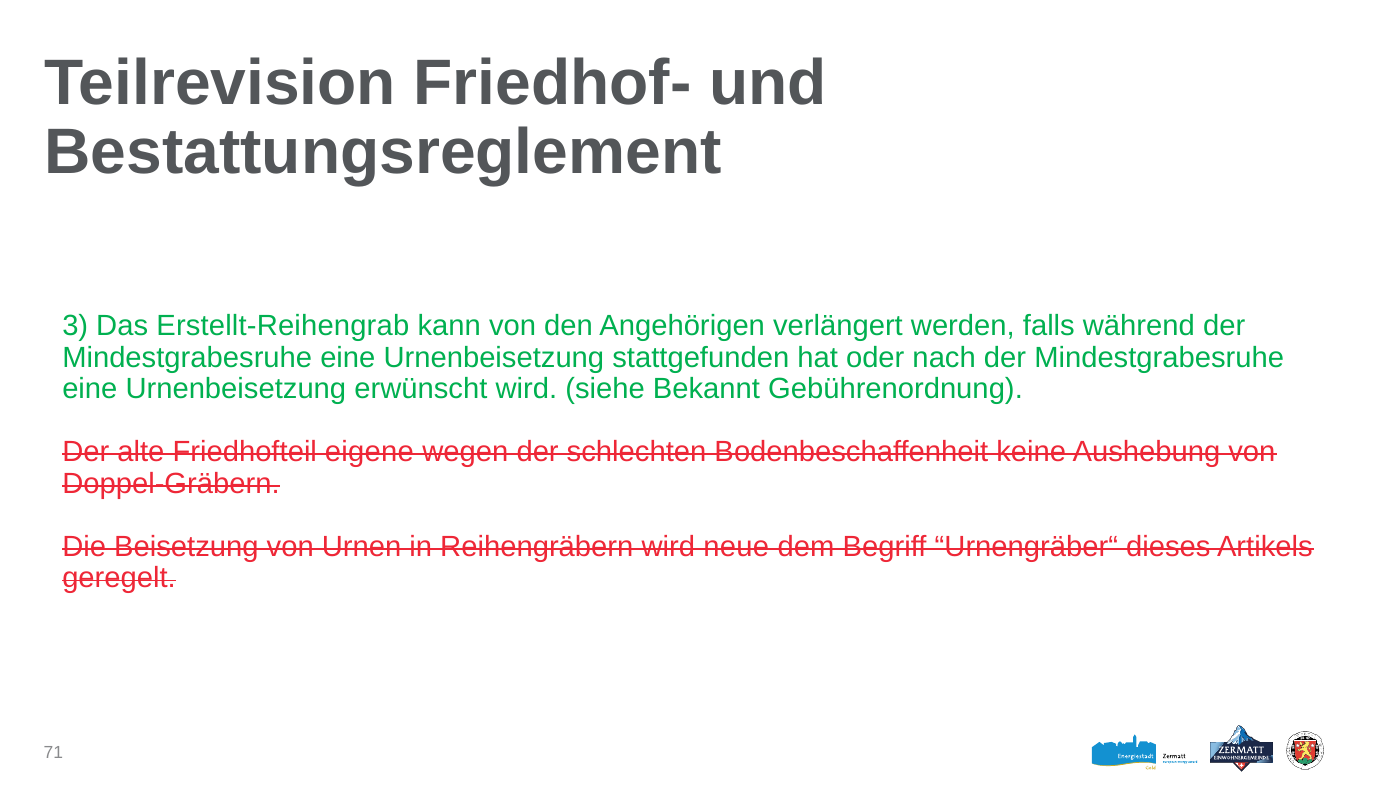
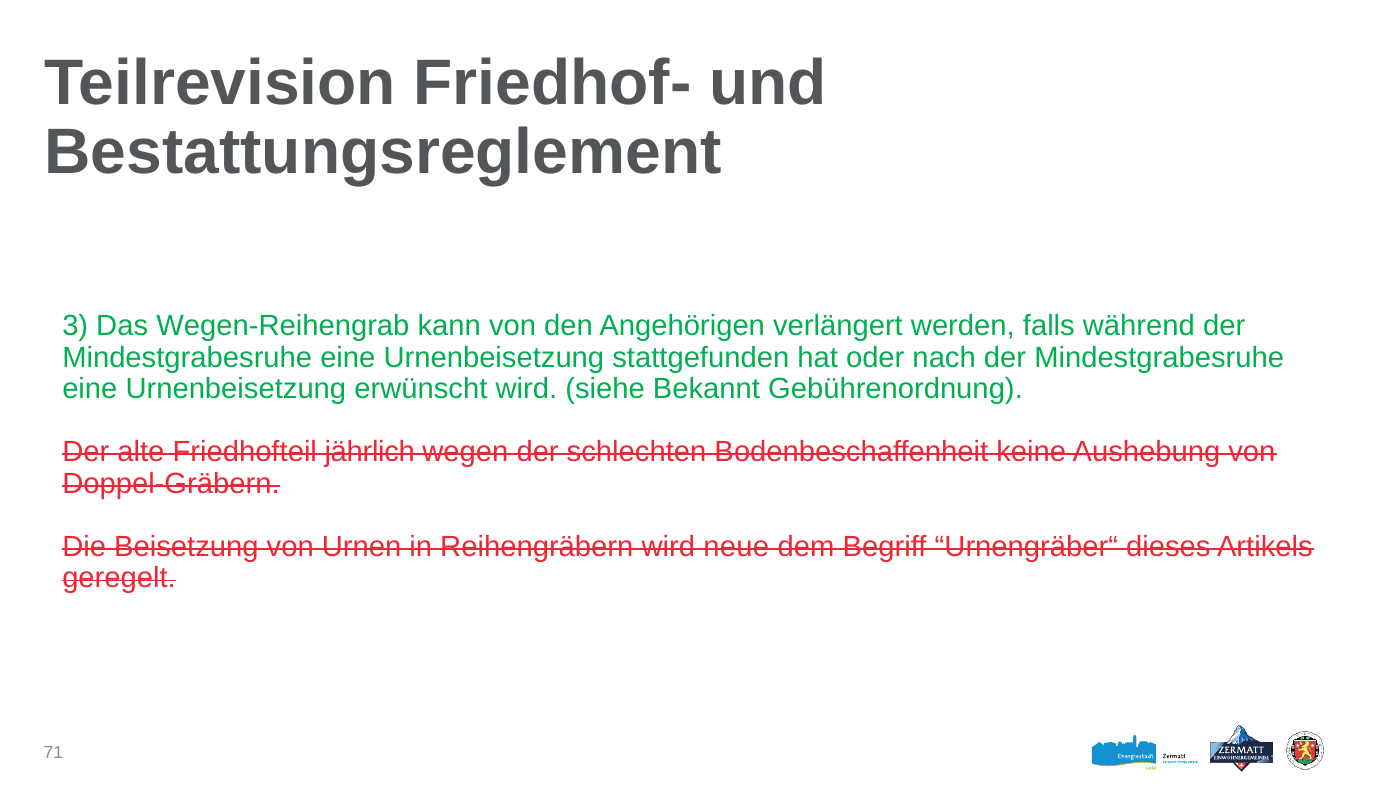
Erstellt-Reihengrab: Erstellt-Reihengrab -> Wegen-Reihengrab
eigene: eigene -> jährlich
